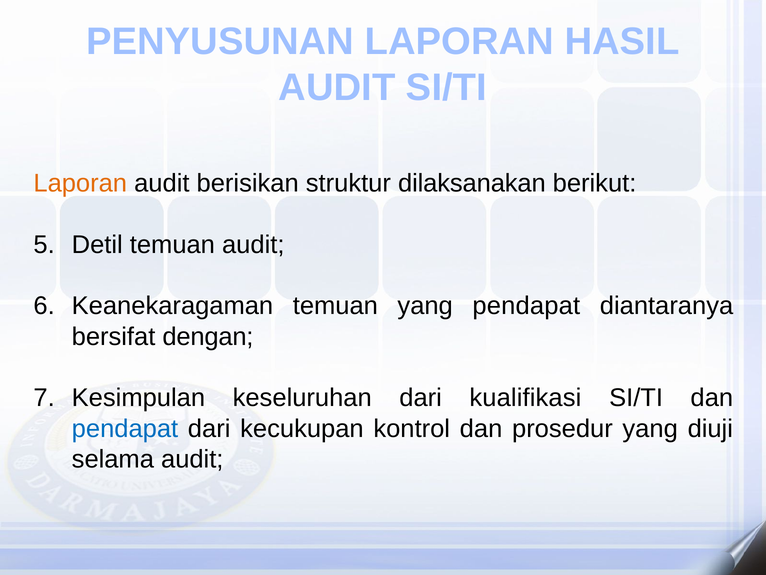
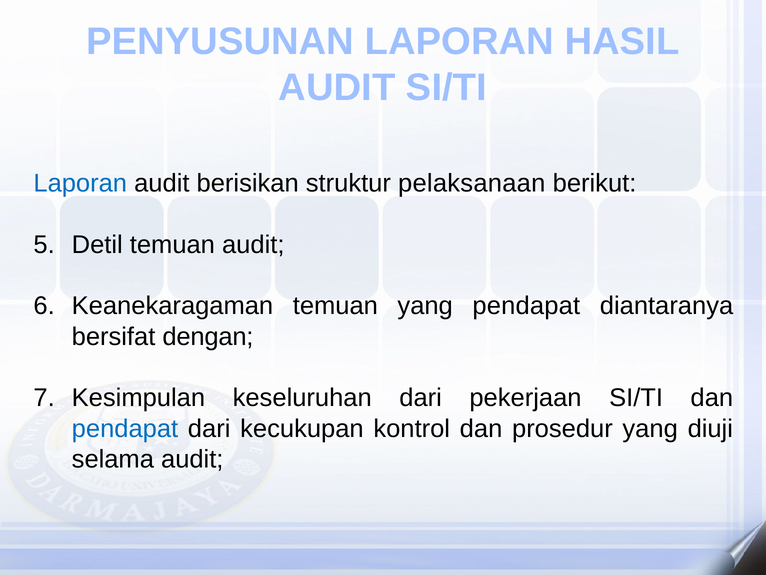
Laporan at (80, 183) colour: orange -> blue
dilaksanakan: dilaksanakan -> pelaksanaan
kualifikasi: kualifikasi -> pekerjaan
